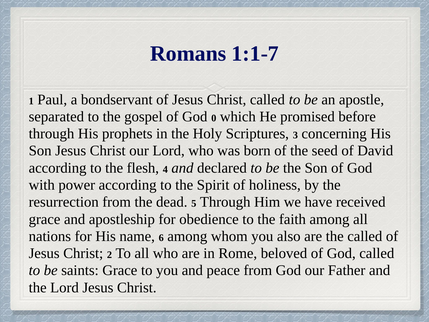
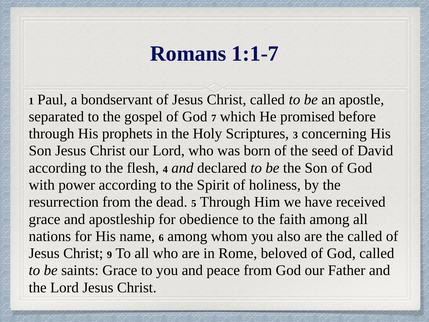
0: 0 -> 7
2: 2 -> 9
